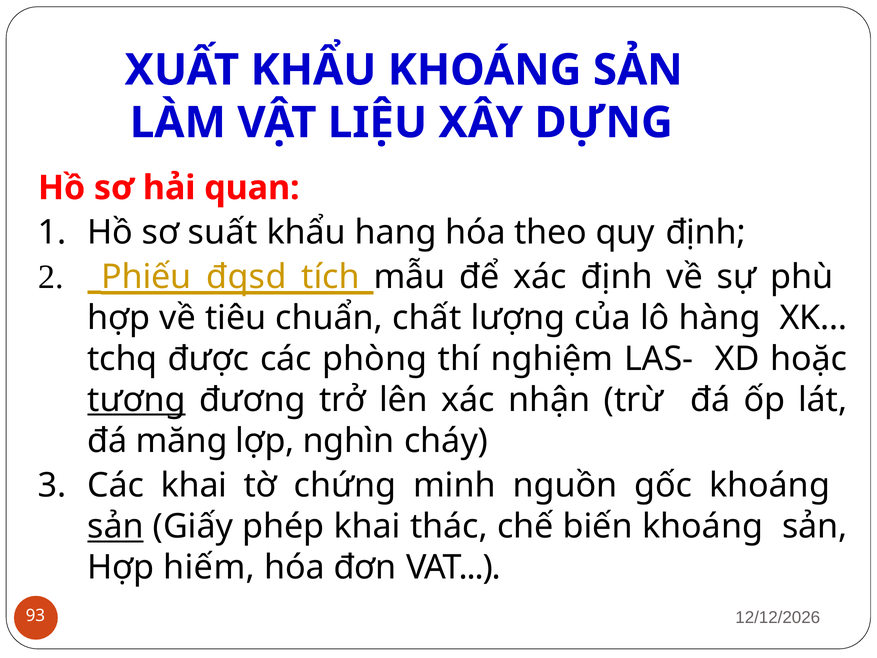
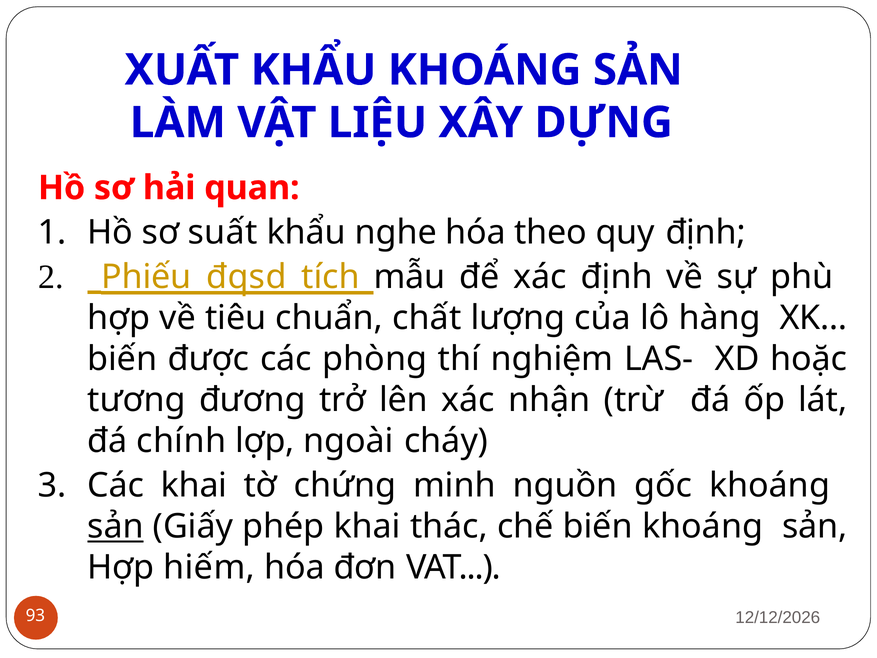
hang: hang -> nghe
tchq at (122, 359): tchq -> biến
tương underline: present -> none
măng: măng -> chính
nghìn: nghìn -> ngoài
